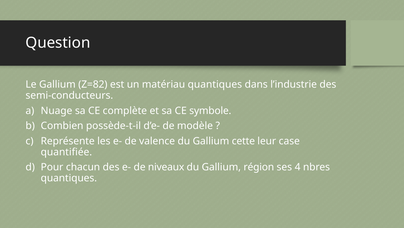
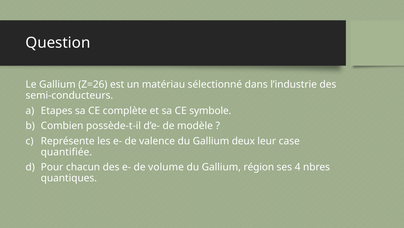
Z=82: Z=82 -> Z=26
matériau quantiques: quantiques -> sélectionné
Nuage: Nuage -> Etapes
cette: cette -> deux
niveaux: niveaux -> volume
